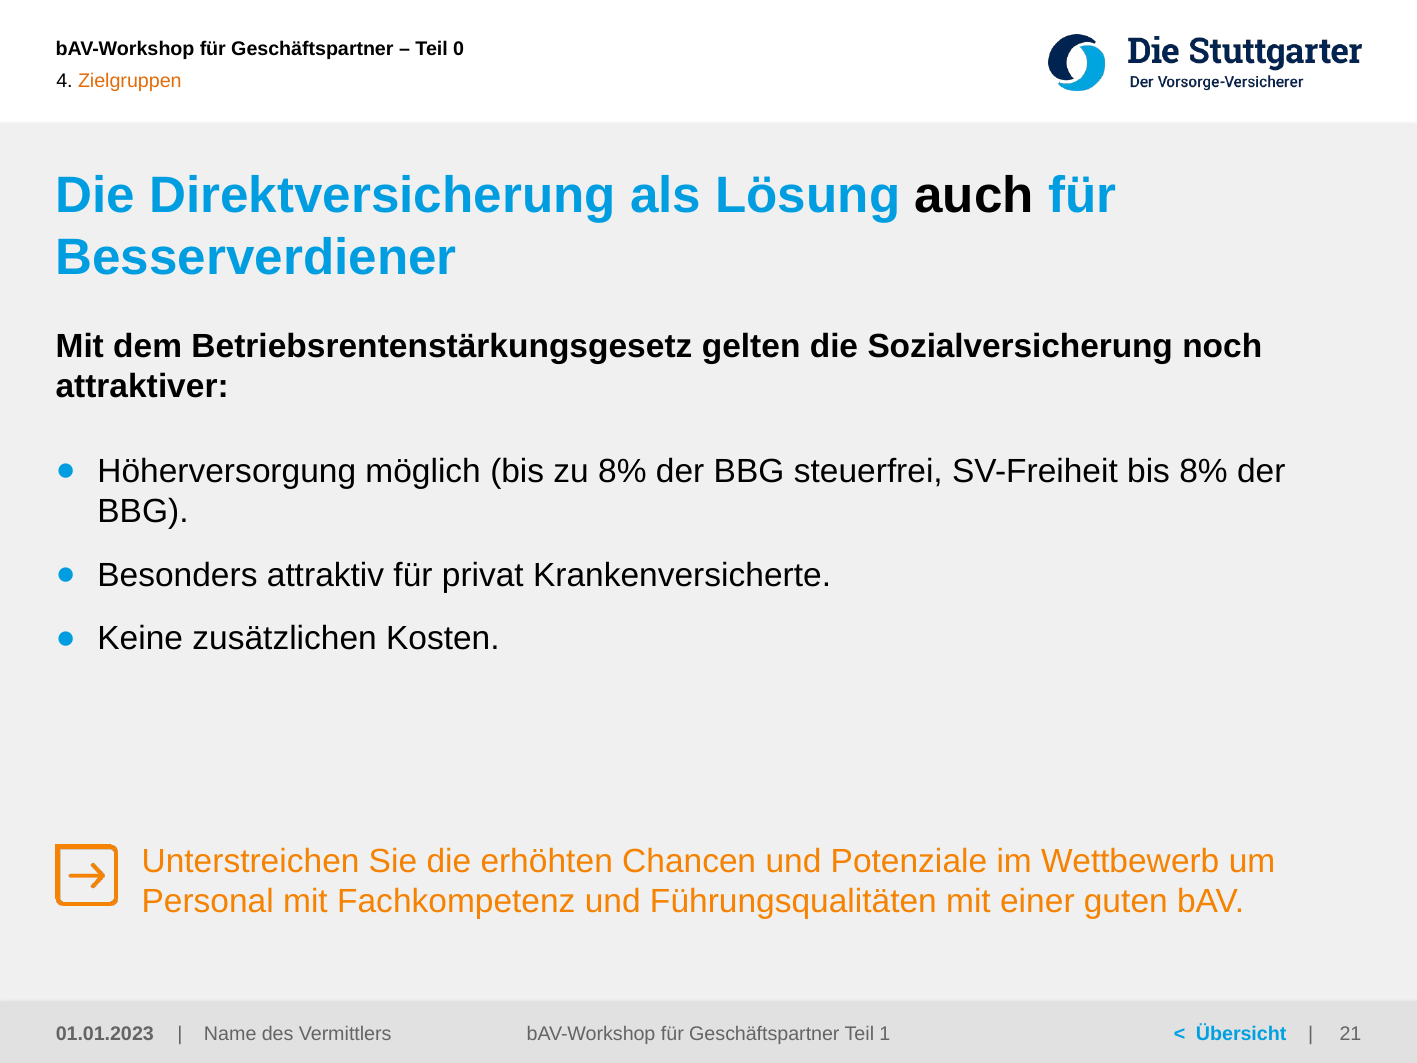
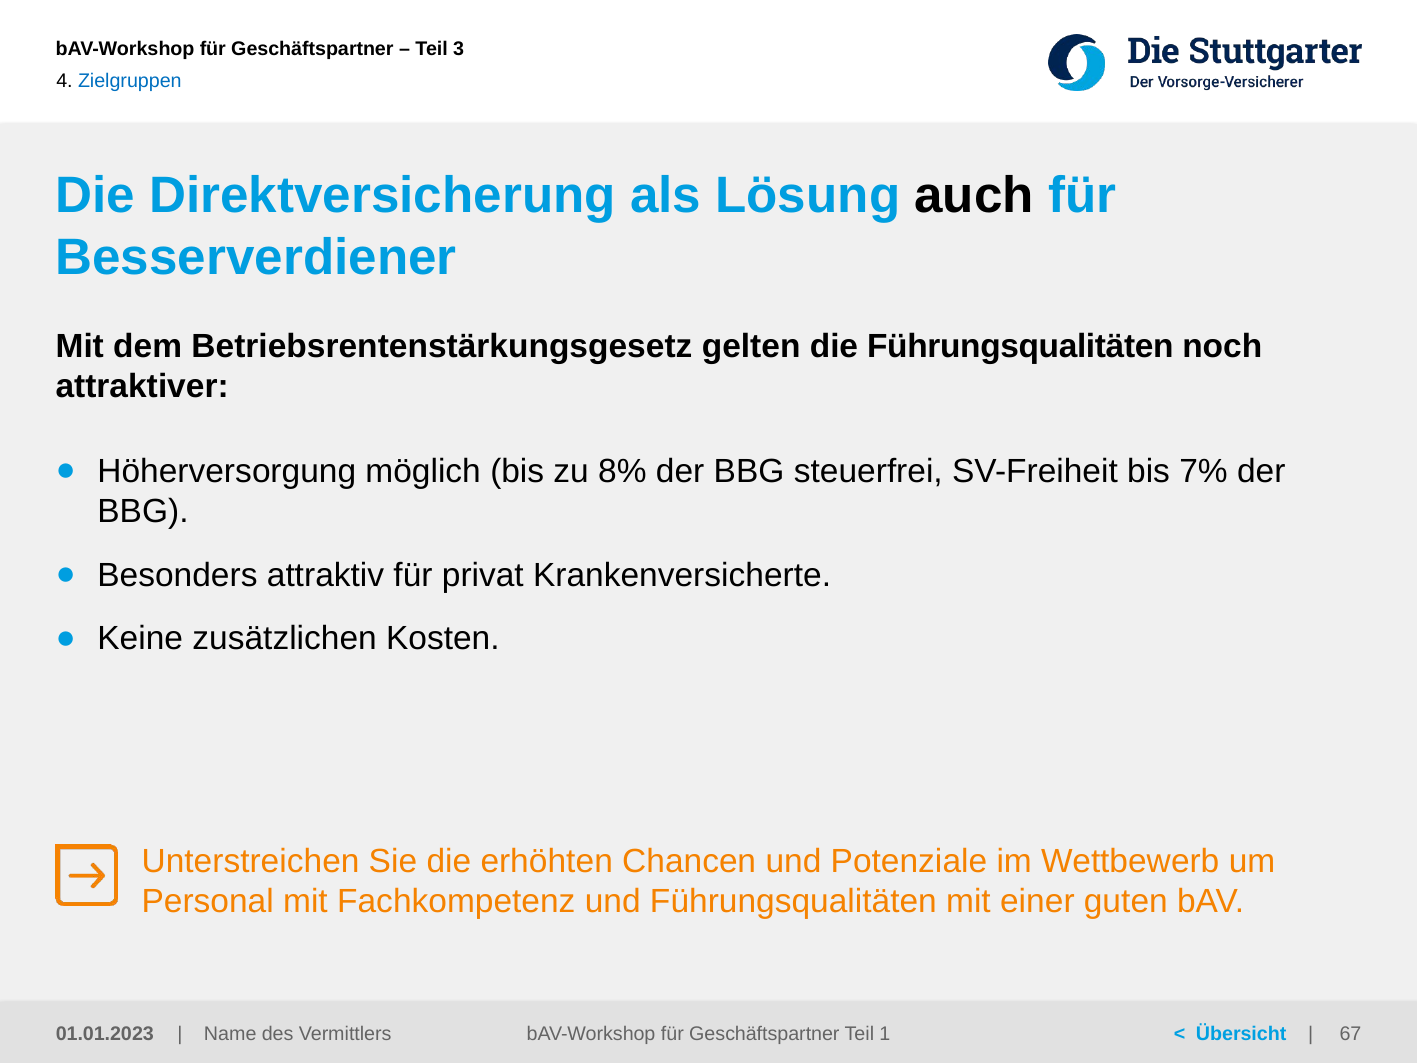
0: 0 -> 3
Zielgruppen colour: orange -> blue
die Sozialversicherung: Sozialversicherung -> Führungsqualitäten
bis 8%: 8% -> 7%
21: 21 -> 67
